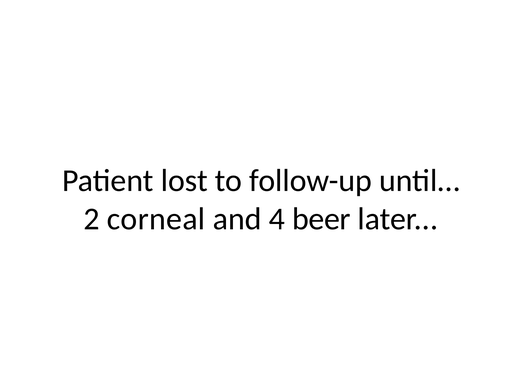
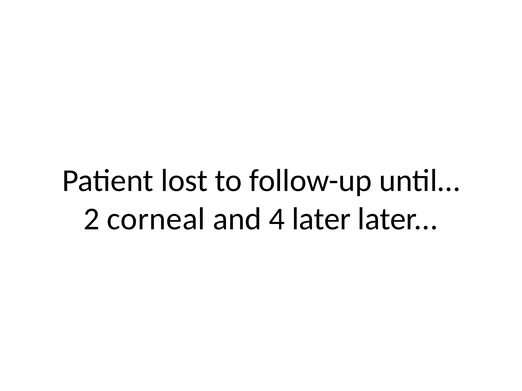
4 beer: beer -> later
